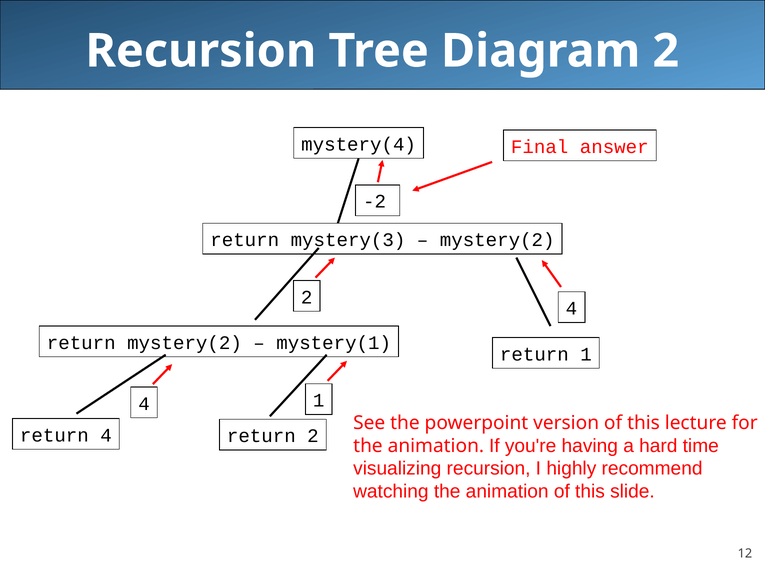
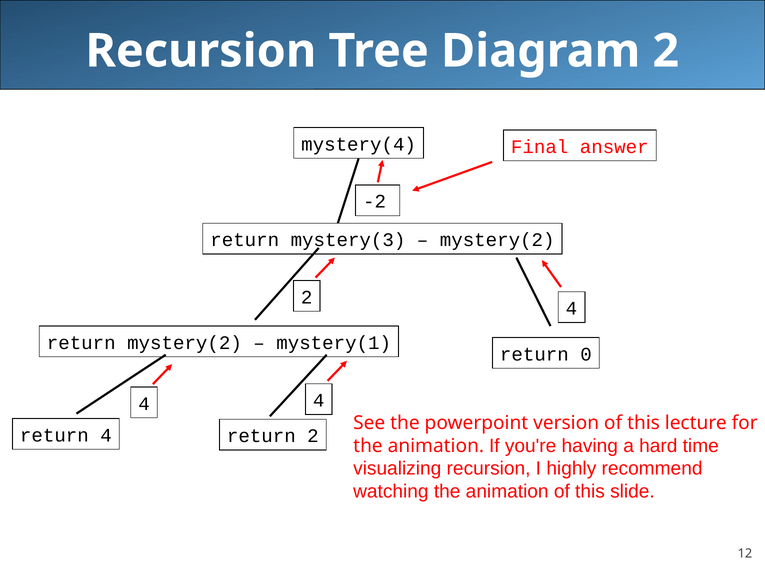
return 1: 1 -> 0
4 1: 1 -> 4
